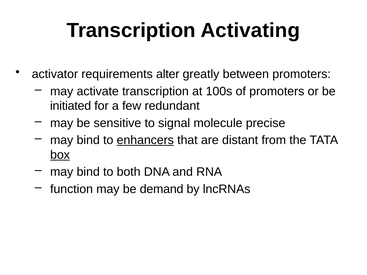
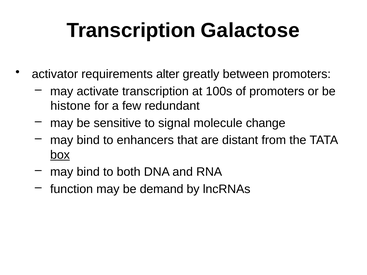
Activating: Activating -> Galactose
initiated: initiated -> histone
precise: precise -> change
enhancers underline: present -> none
